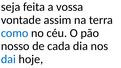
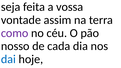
como colour: blue -> purple
